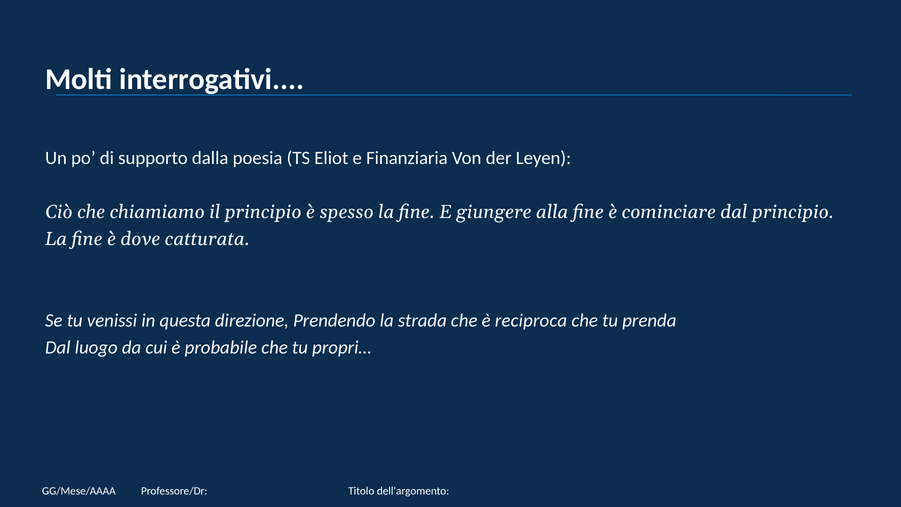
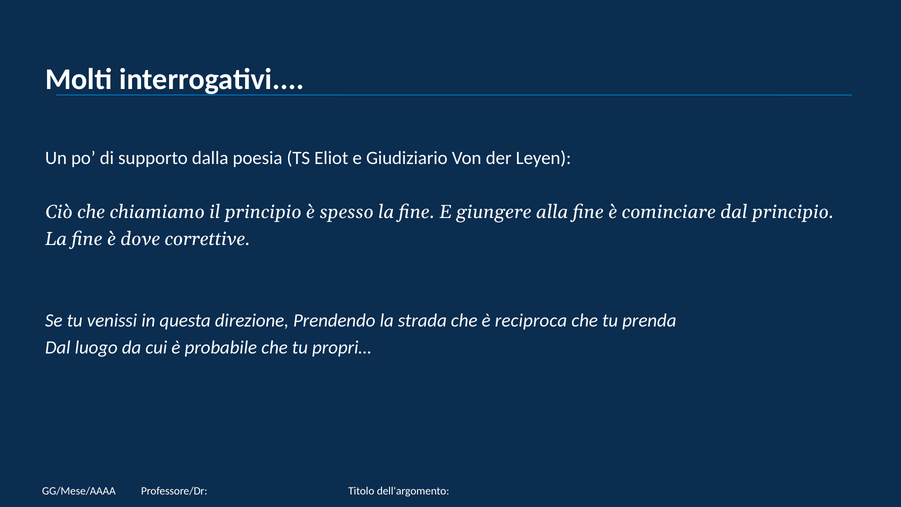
Finanziaria: Finanziaria -> Giudiziario
catturata: catturata -> correttive
